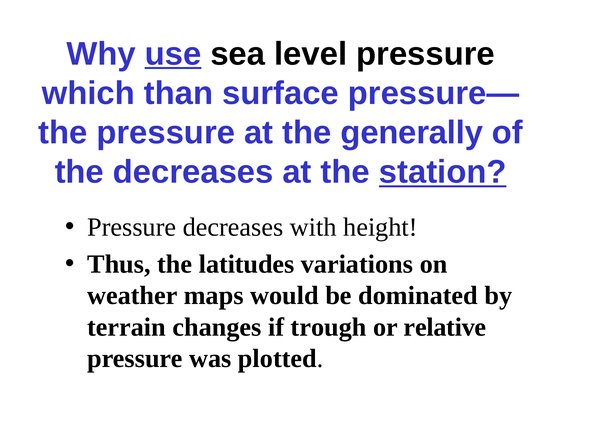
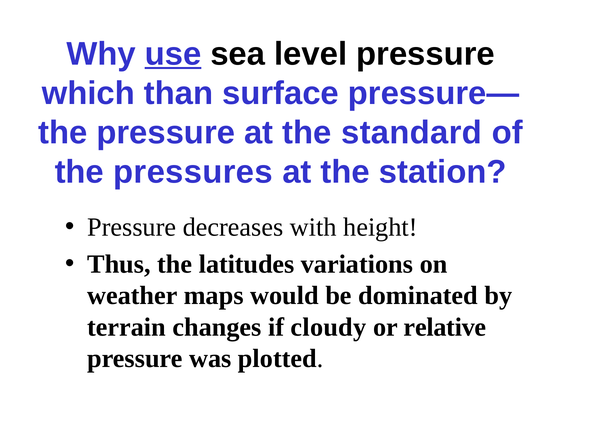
generally: generally -> standard
the decreases: decreases -> pressures
station underline: present -> none
trough: trough -> cloudy
